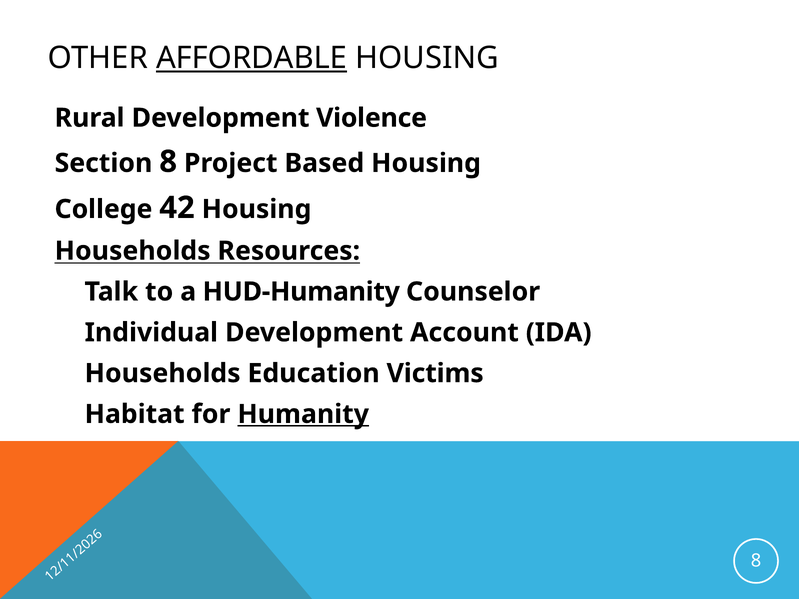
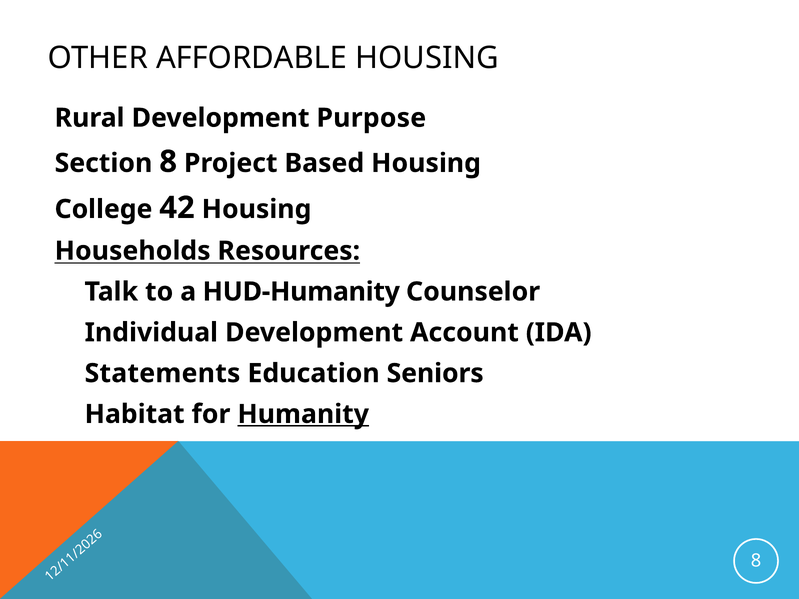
AFFORDABLE underline: present -> none
Violence: Violence -> Purpose
Households at (163, 374): Households -> Statements
Victims: Victims -> Seniors
